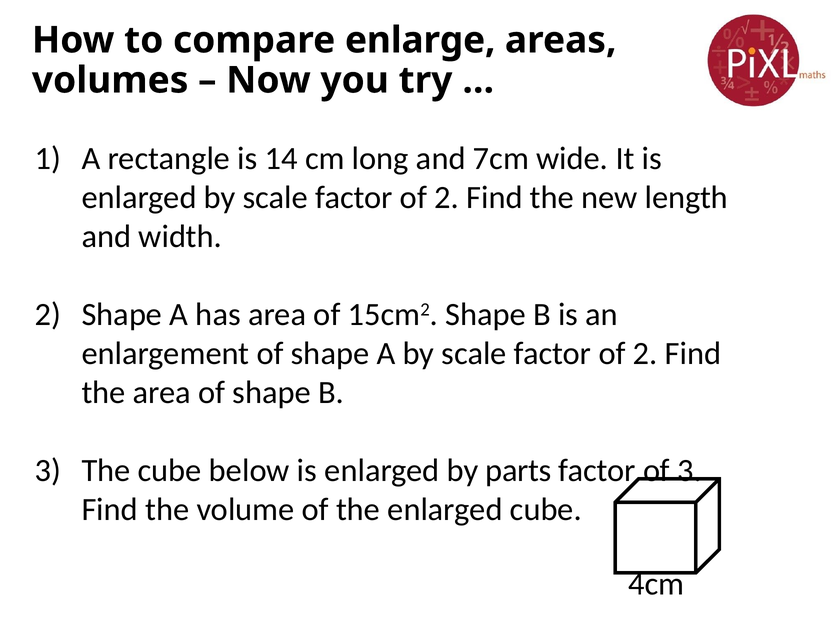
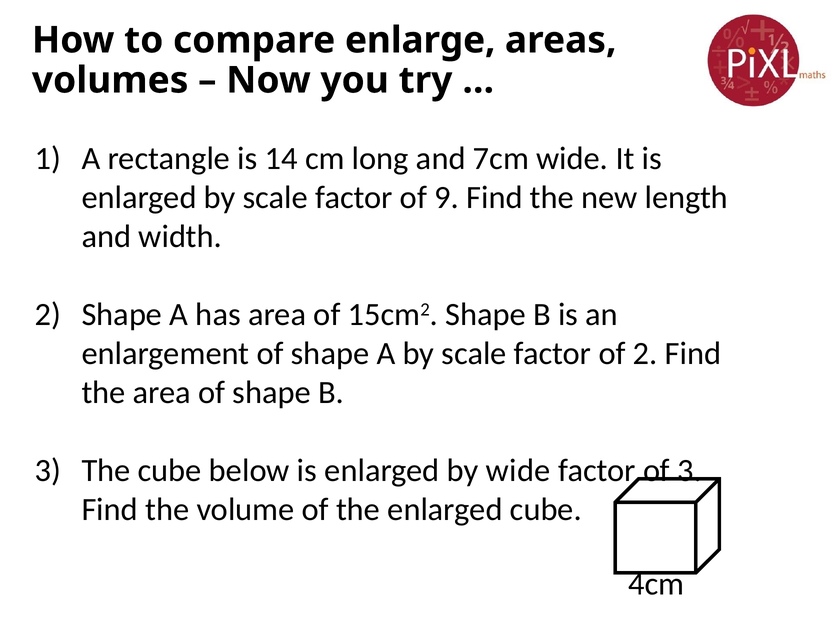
2 at (447, 198): 2 -> 9
by parts: parts -> wide
